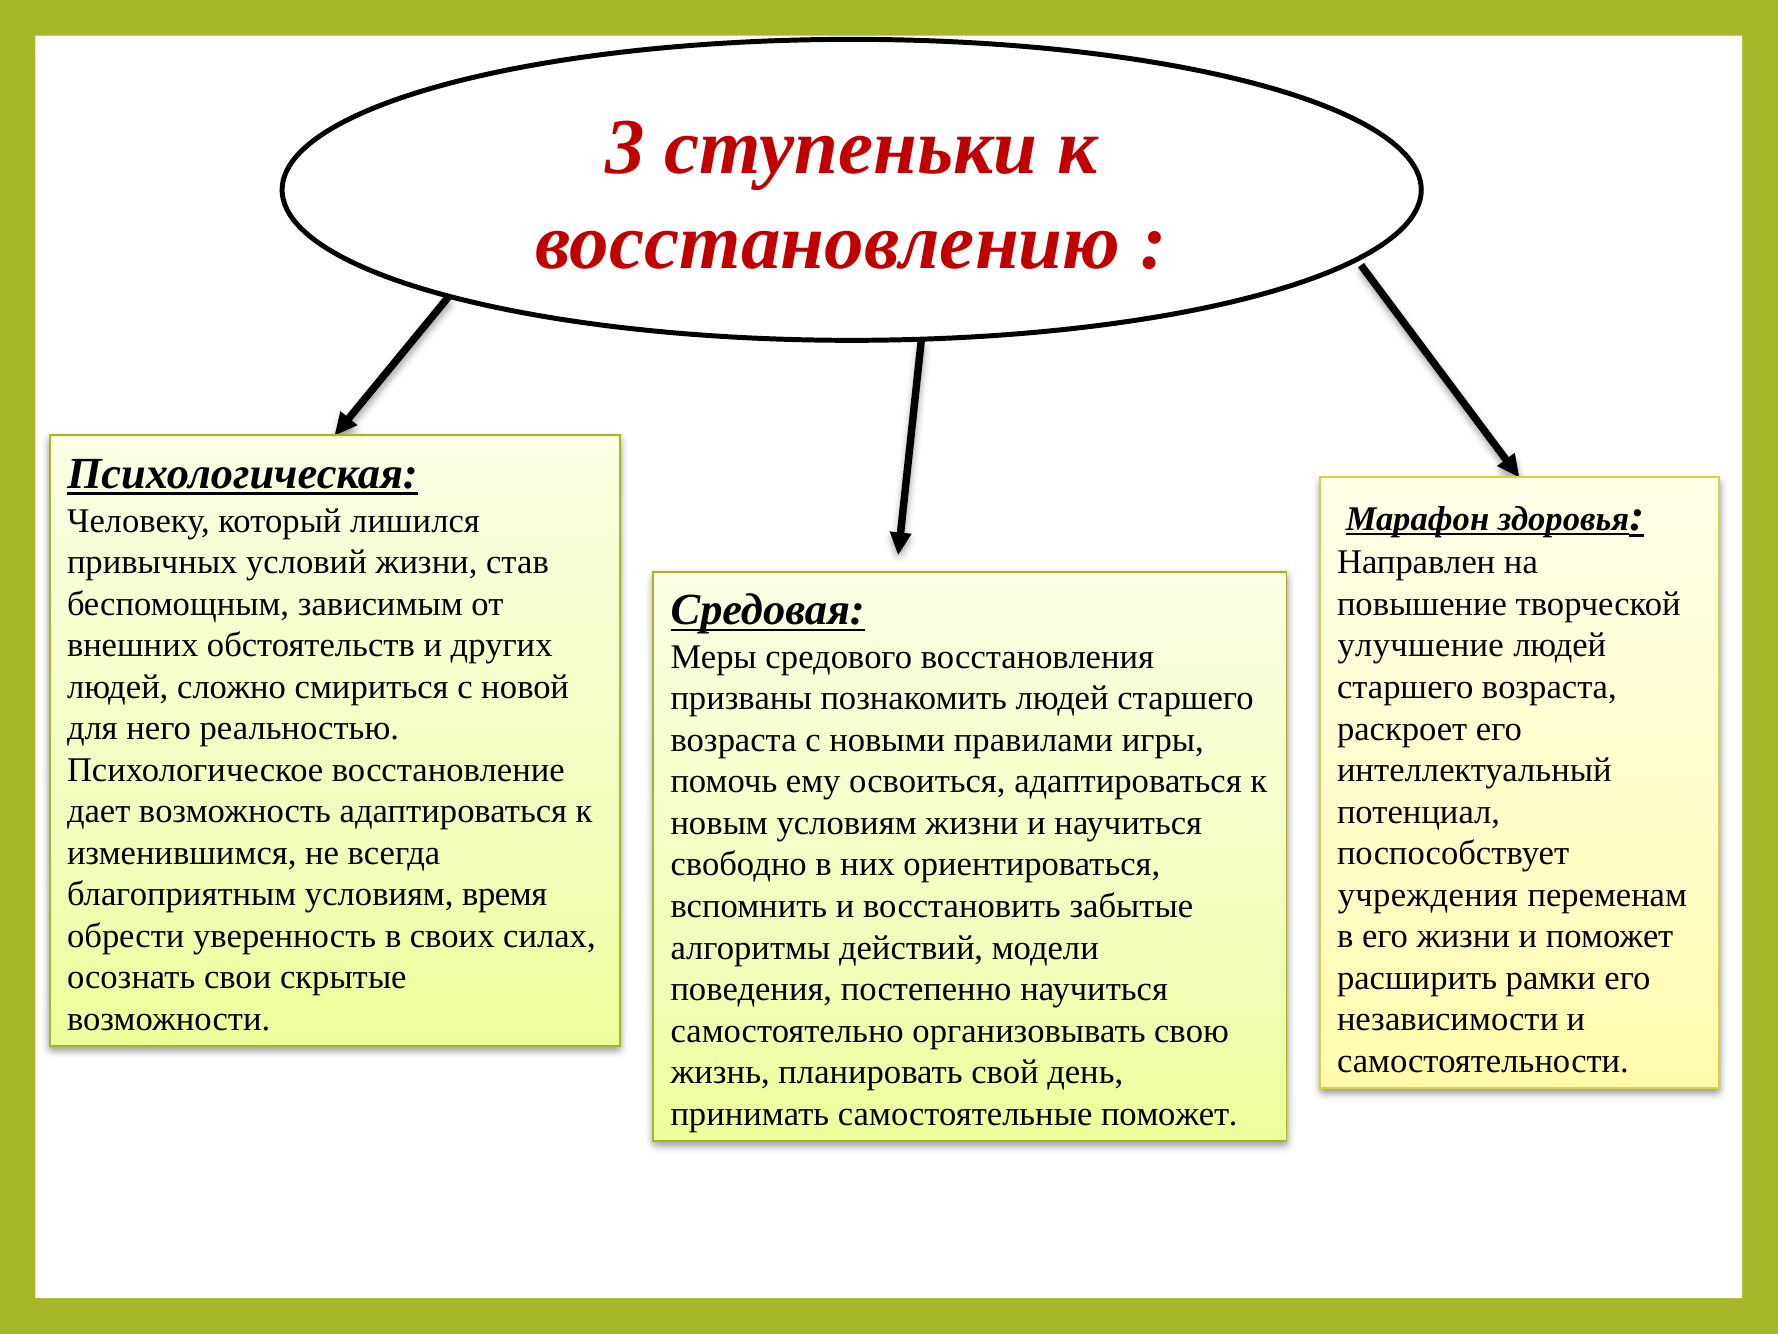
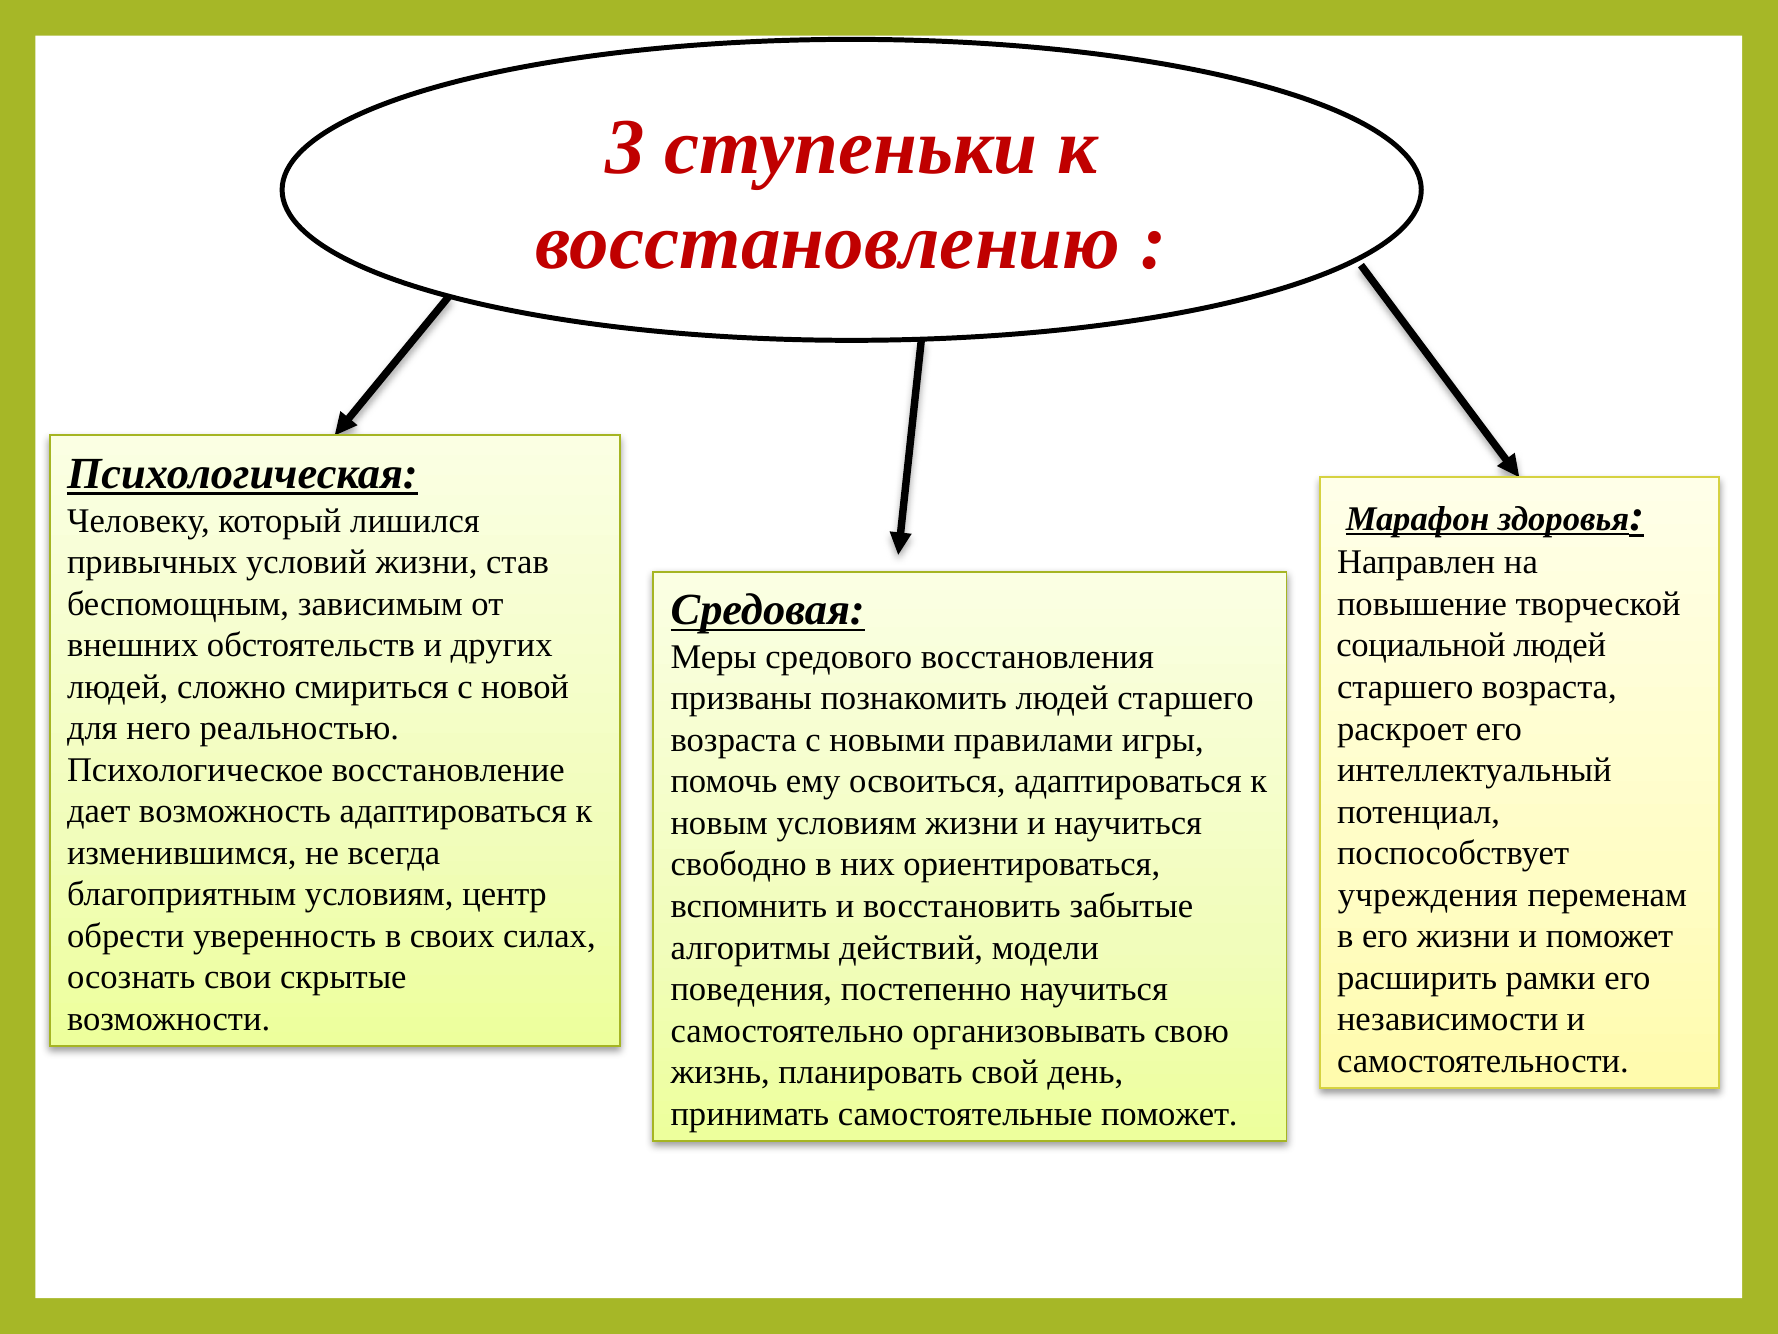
улучшение: улучшение -> социальной
время: время -> центр
